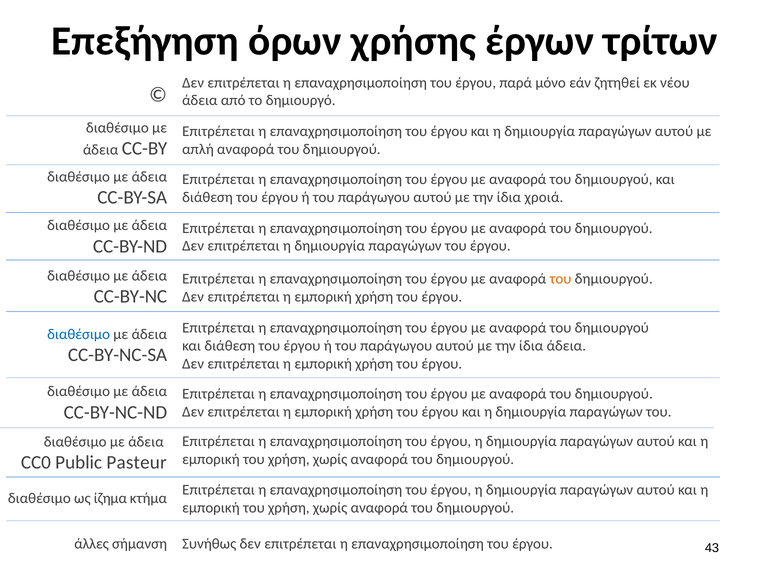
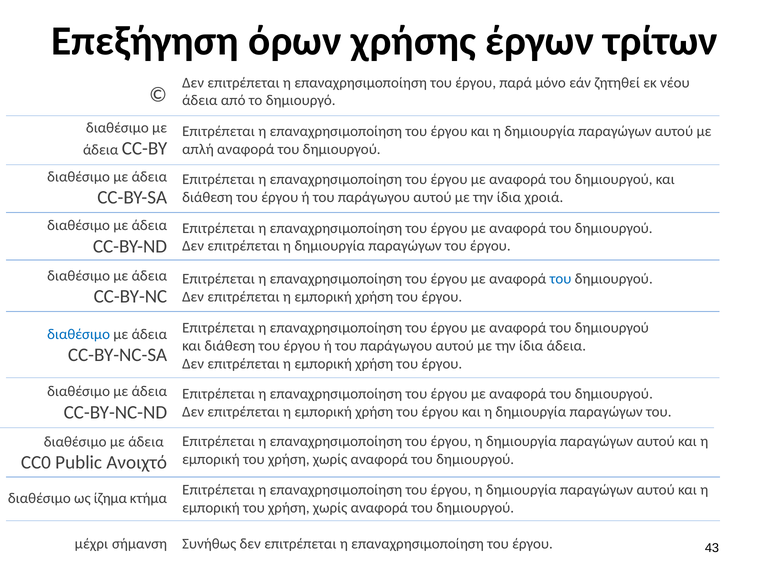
του at (561, 279) colour: orange -> blue
Pasteur: Pasteur -> Ανοιχτό
άλλες: άλλες -> μέχρι
